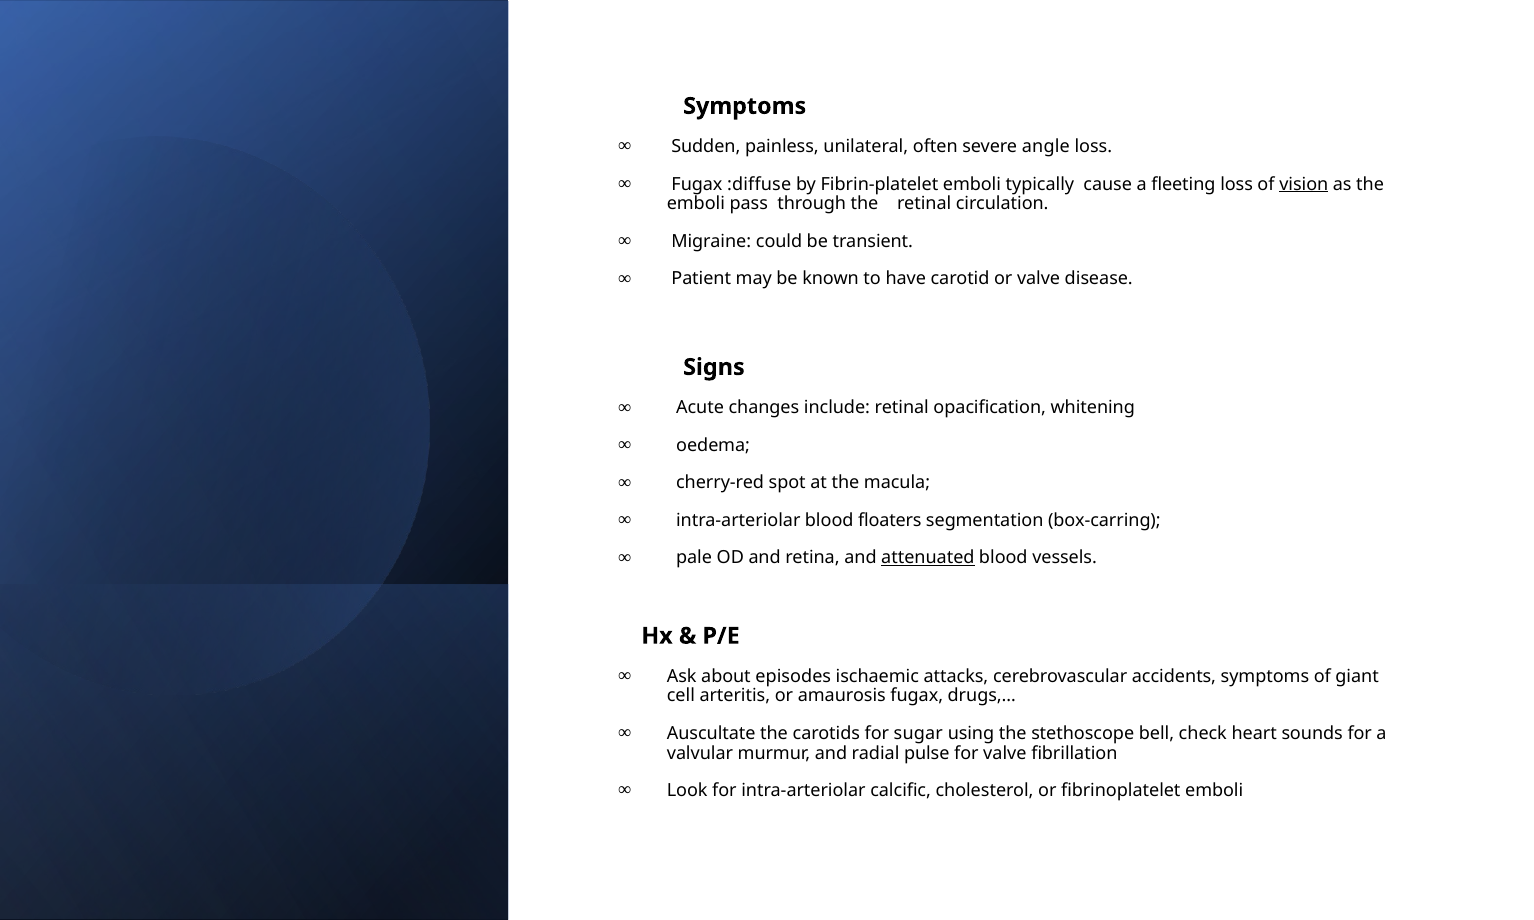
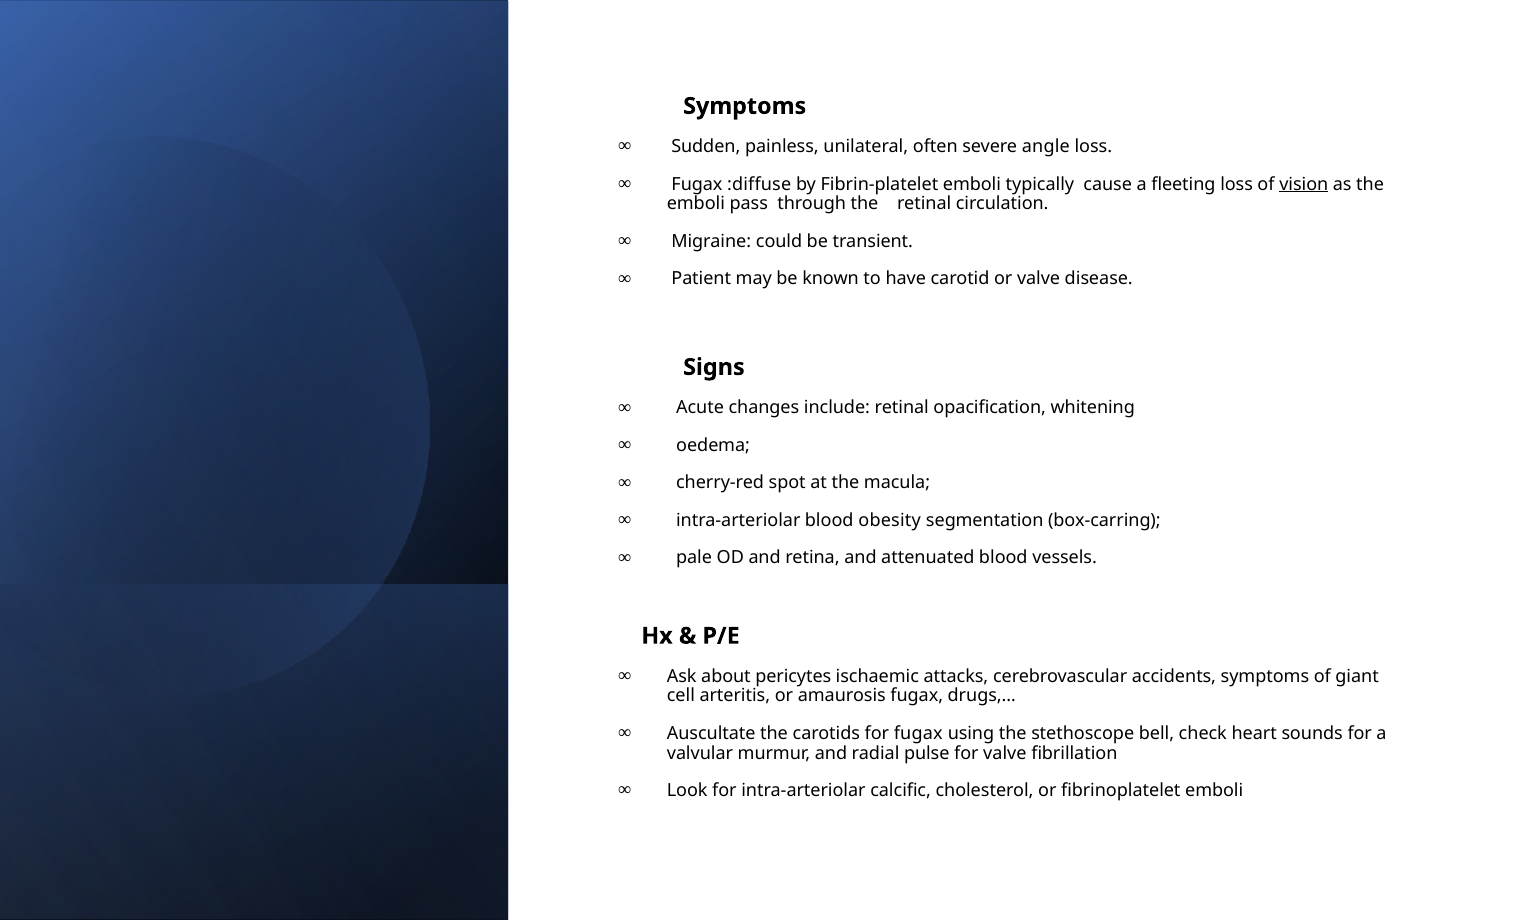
floaters: floaters -> obesity
attenuated underline: present -> none
episodes: episodes -> pericytes
for sugar: sugar -> fugax
